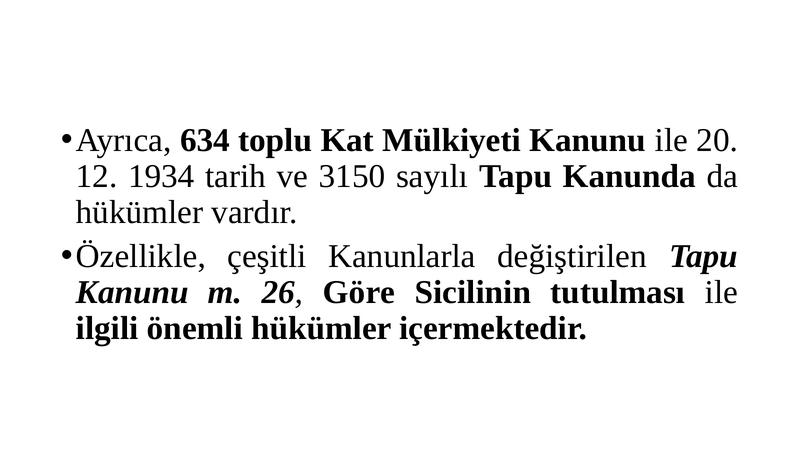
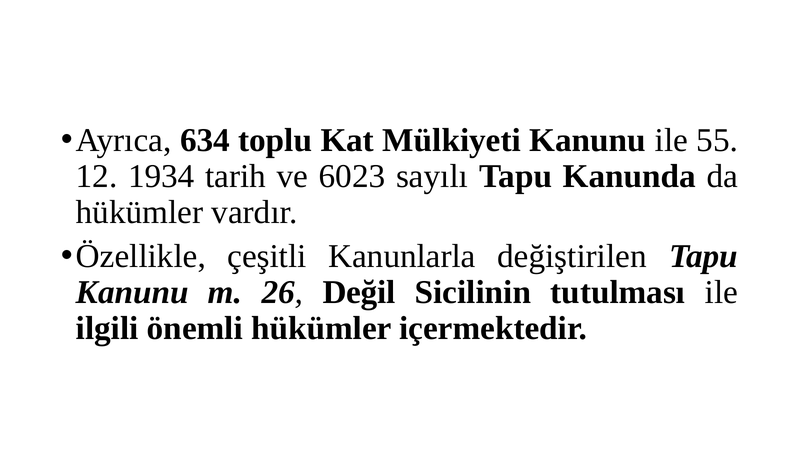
20: 20 -> 55
3150: 3150 -> 6023
Göre: Göre -> Değil
